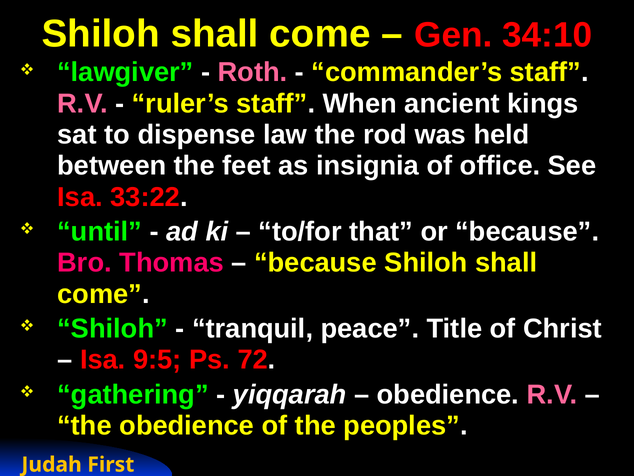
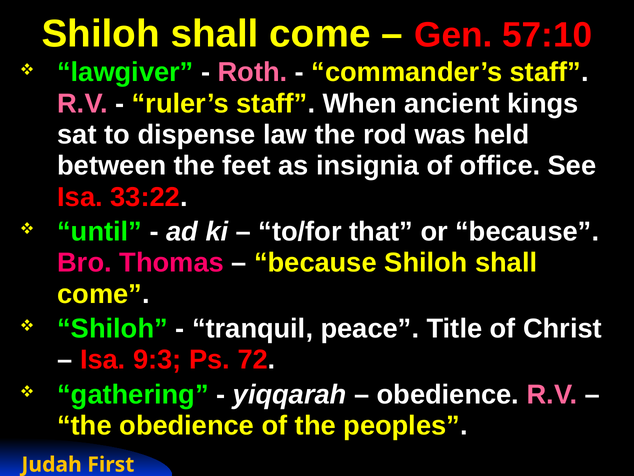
34:10: 34:10 -> 57:10
9:5: 9:5 -> 9:3
